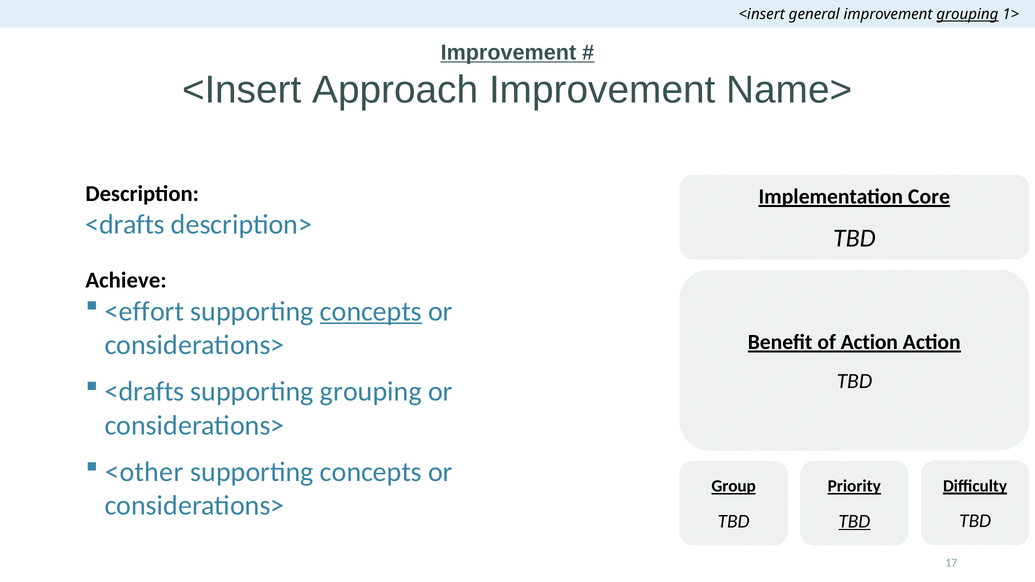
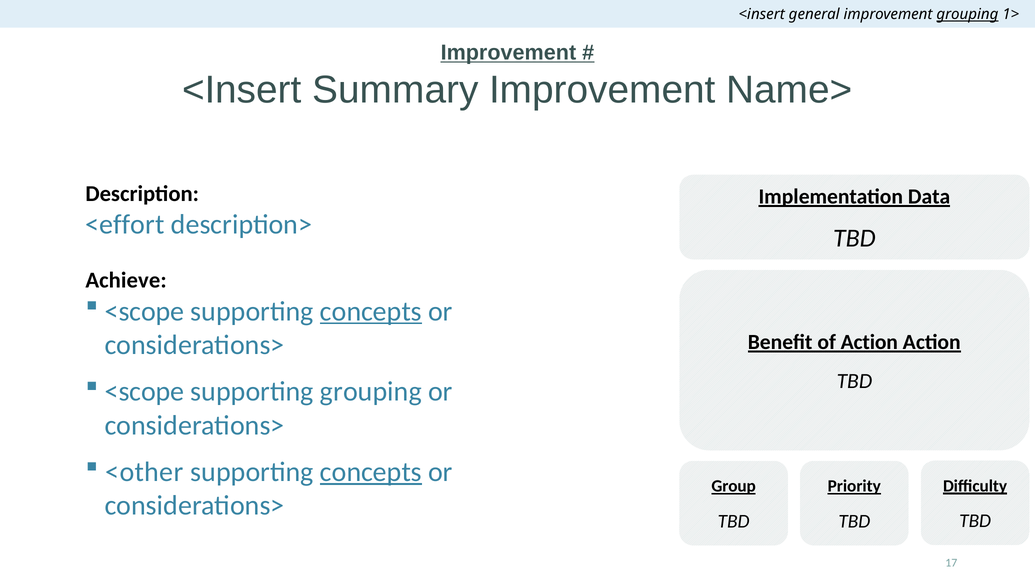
Approach: Approach -> Summary
Core: Core -> Data
<drafts at (125, 225): <drafts -> <effort
<effort at (144, 311): <effort -> <scope
<drafts at (145, 392): <drafts -> <scope
concepts at (371, 472) underline: none -> present
TBD at (854, 521) underline: present -> none
